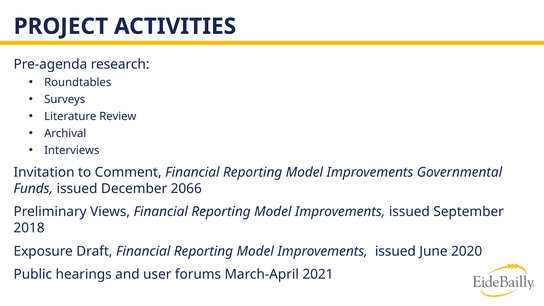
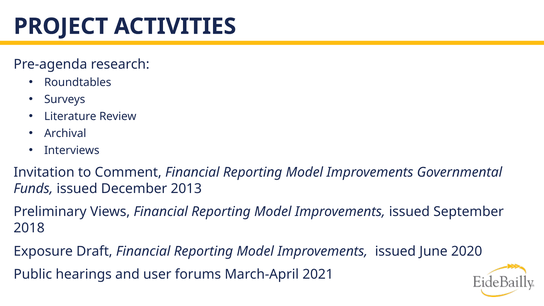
2066: 2066 -> 2013
